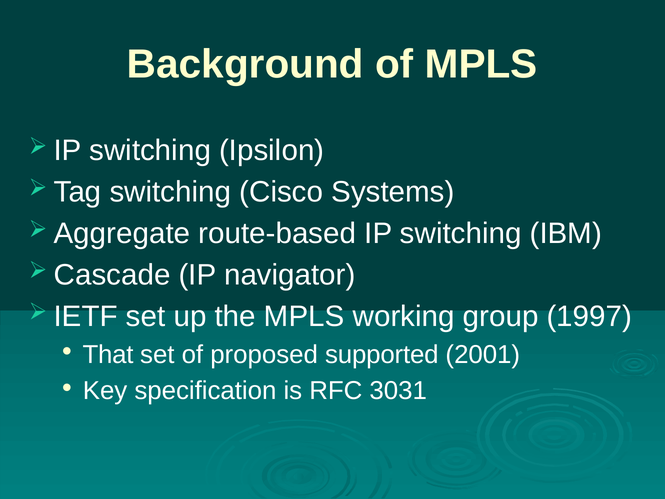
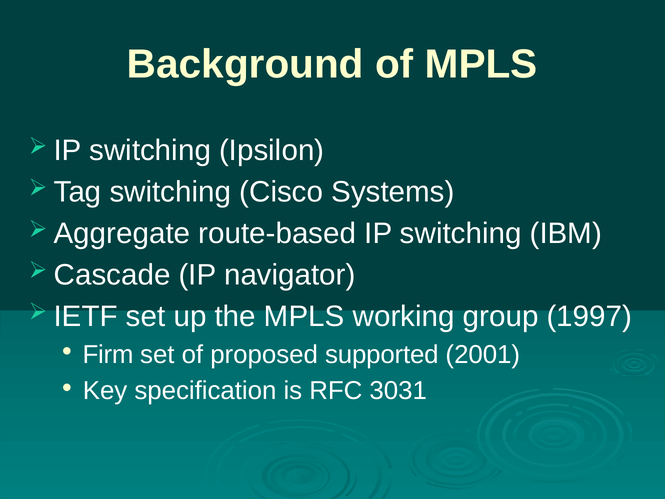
That: That -> Firm
